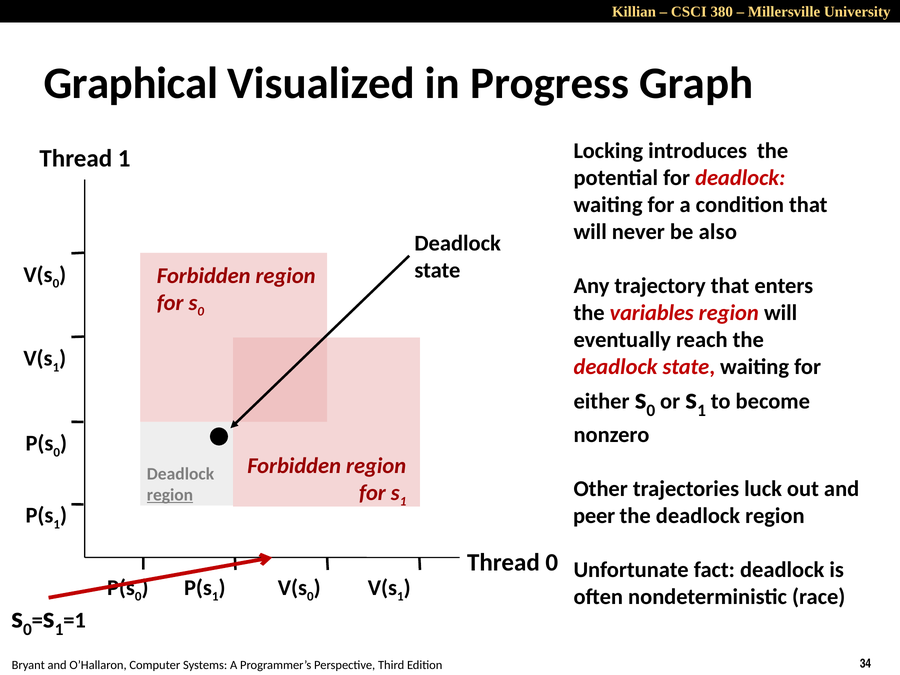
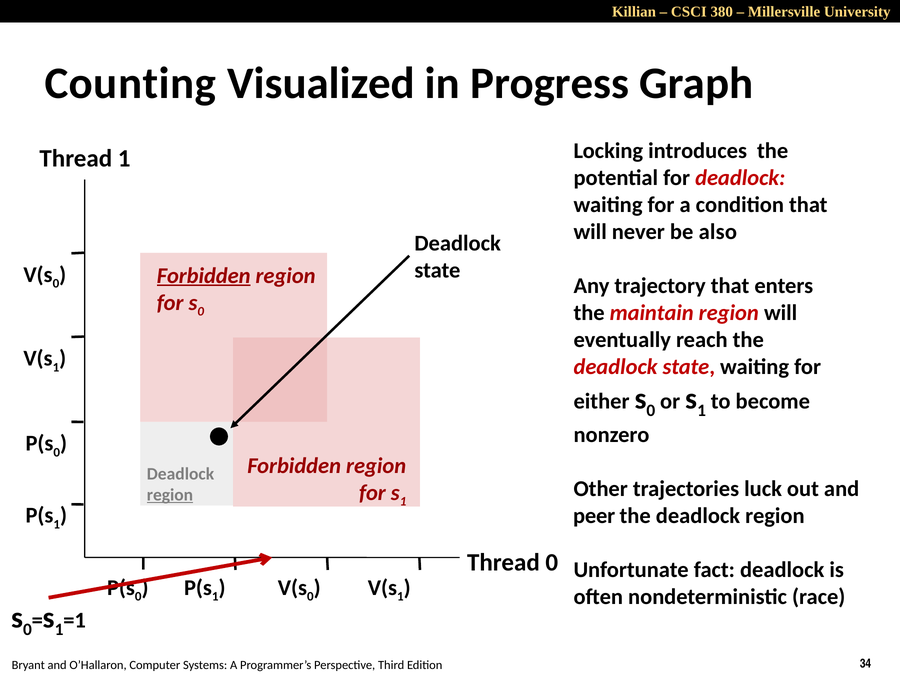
Graphical: Graphical -> Counting
Forbidden at (204, 276) underline: none -> present
variables: variables -> maintain
